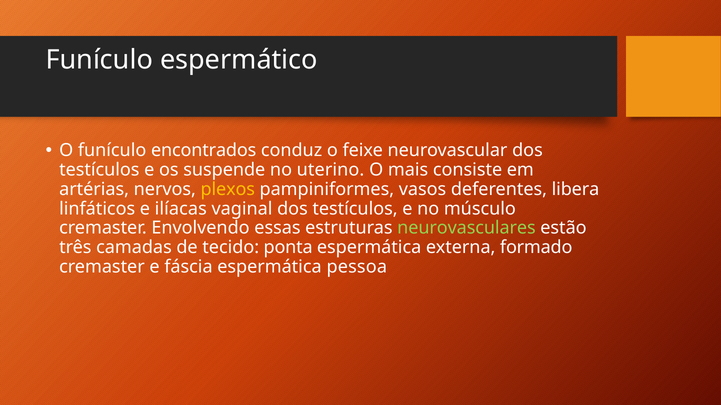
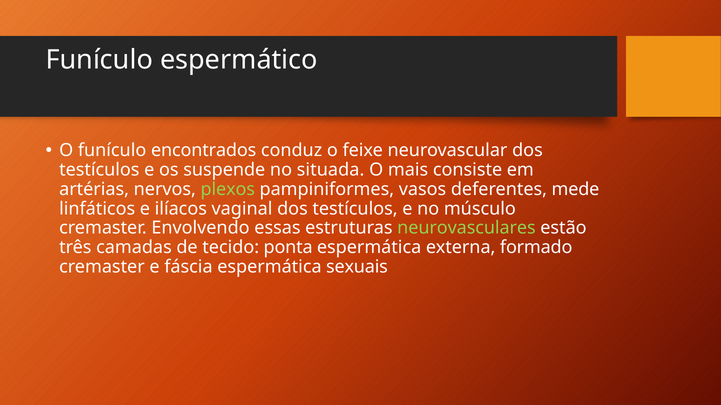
uterino: uterino -> situada
plexos colour: yellow -> light green
libera: libera -> mede
ilíacas: ilíacas -> ilíacos
pessoa: pessoa -> sexuais
